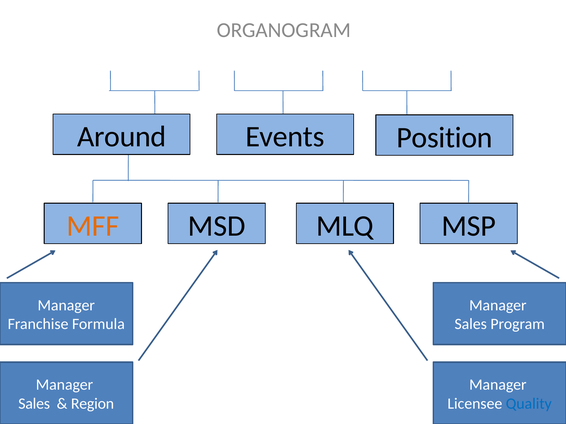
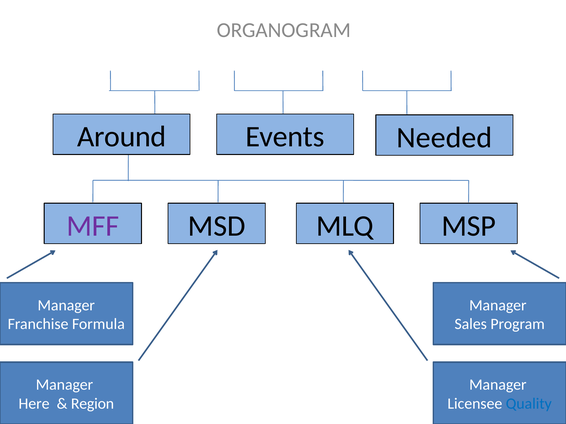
Position: Position -> Needed
MFF colour: orange -> purple
Sales at (34, 404): Sales -> Here
